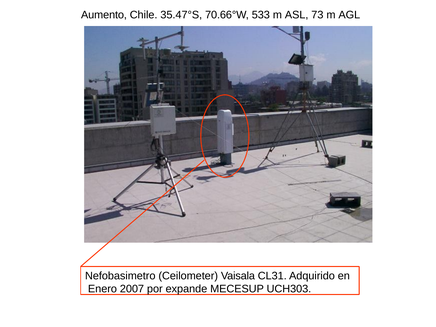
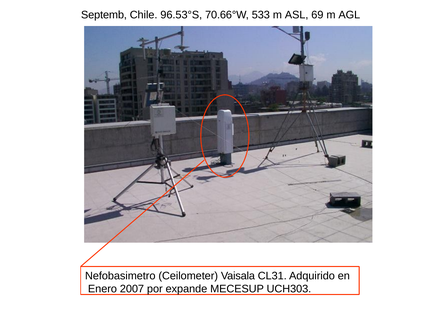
Aumento: Aumento -> Septemb
35.47°S: 35.47°S -> 96.53°S
73: 73 -> 69
